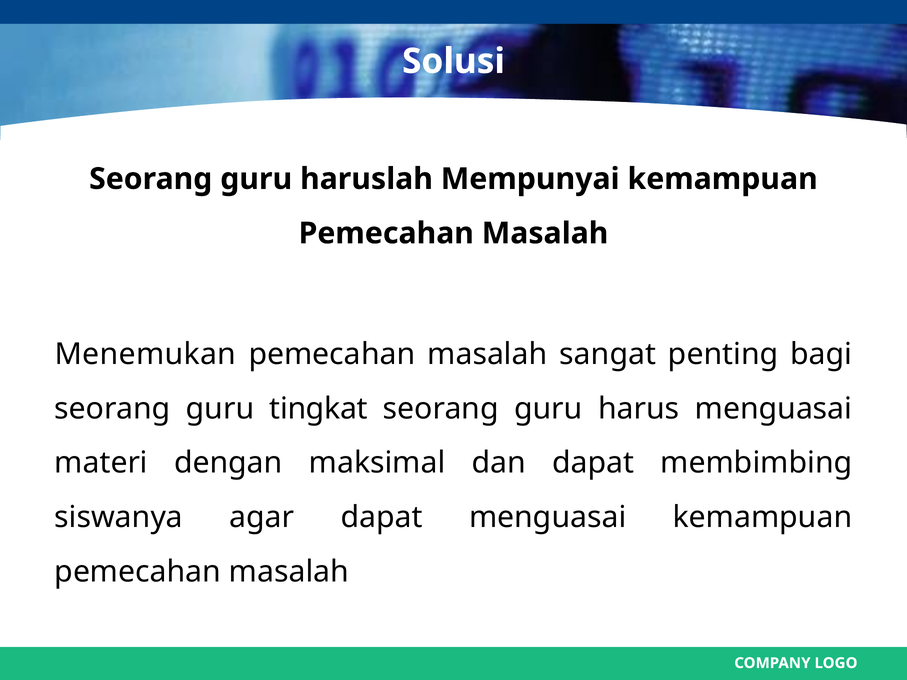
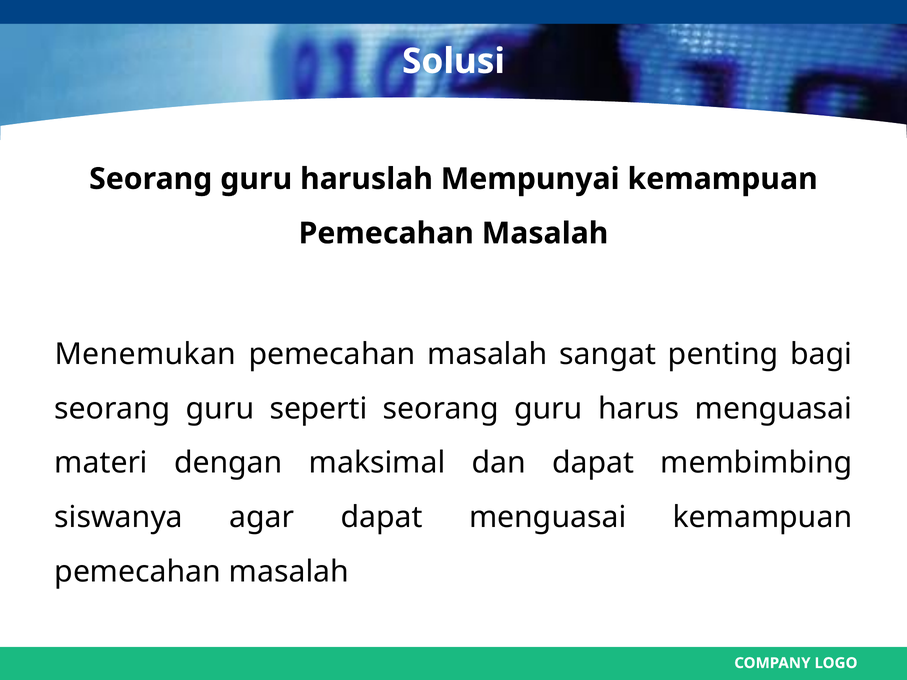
tingkat: tingkat -> seperti
